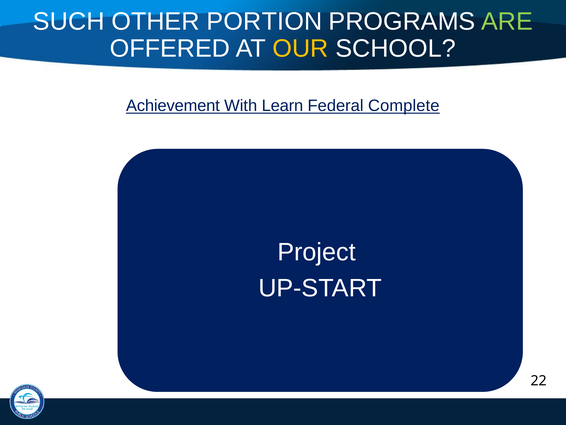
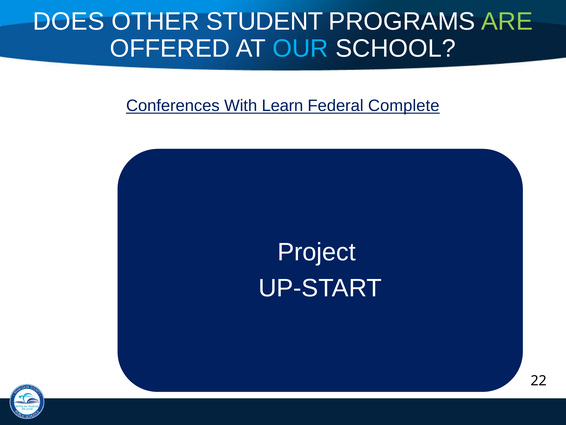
SUCH: SUCH -> DOES
PORTION: PORTION -> STUDENT
OUR colour: yellow -> light blue
Achievement: Achievement -> Conferences
